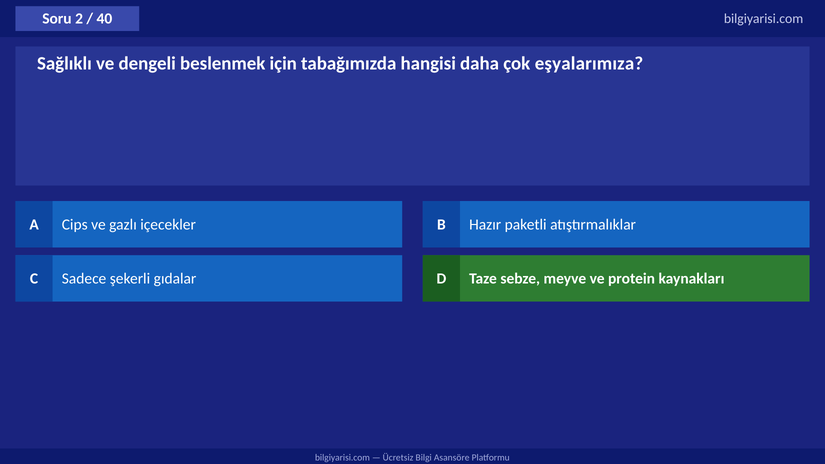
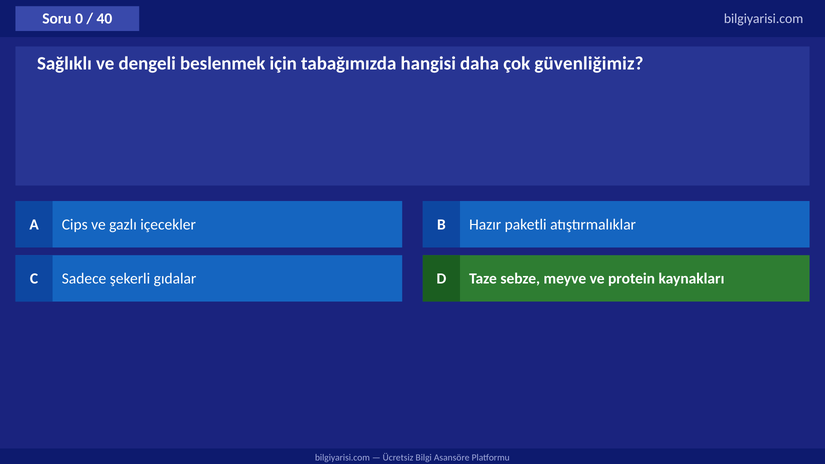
2: 2 -> 0
eşyalarımıza: eşyalarımıza -> güvenliğimiz
